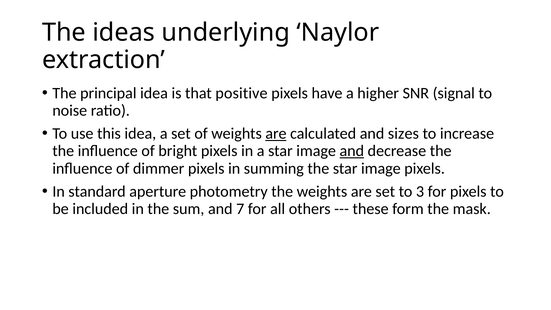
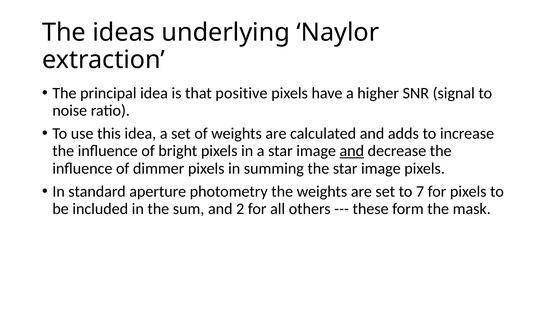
are at (276, 134) underline: present -> none
sizes: sizes -> adds
3: 3 -> 7
7: 7 -> 2
